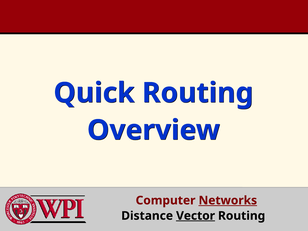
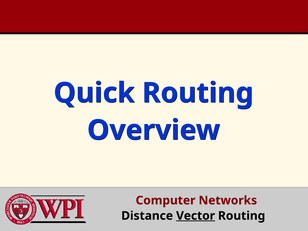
Networks underline: present -> none
